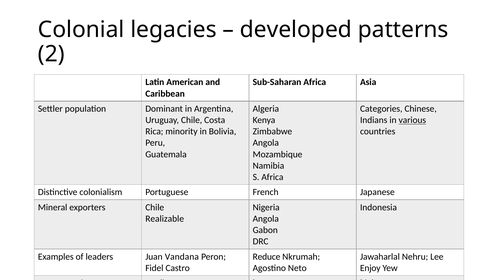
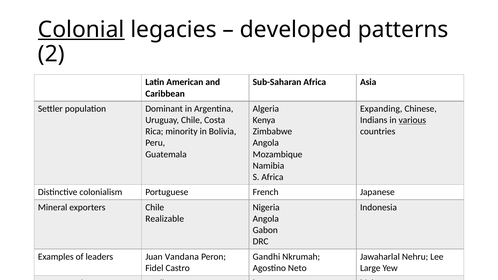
Colonial underline: none -> present
Categories: Categories -> Expanding
Reduce: Reduce -> Gandhi
Enjoy: Enjoy -> Large
